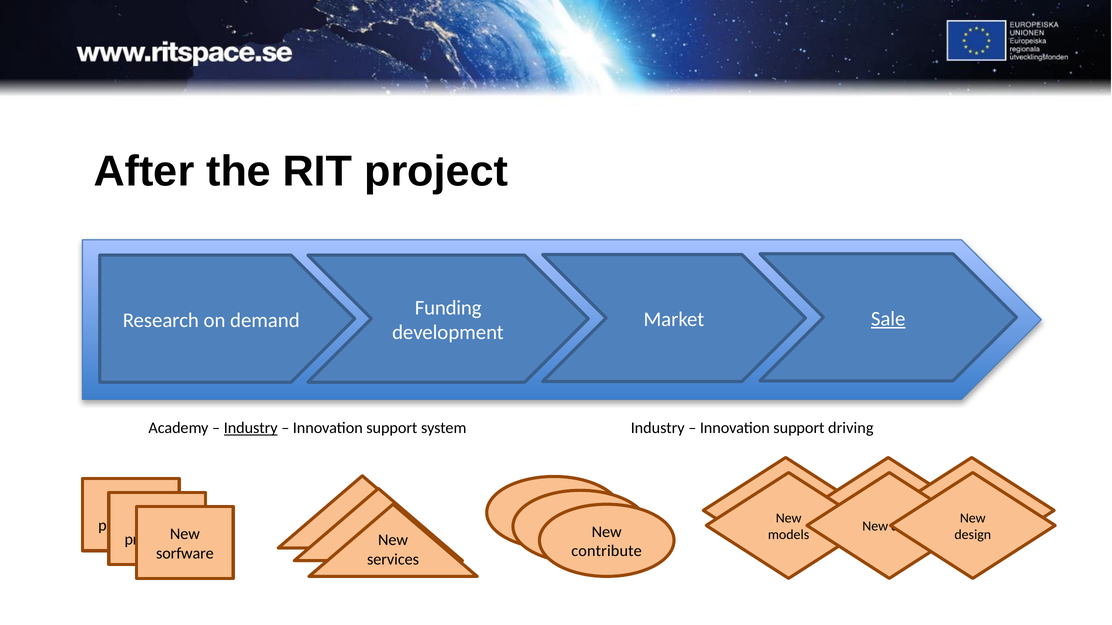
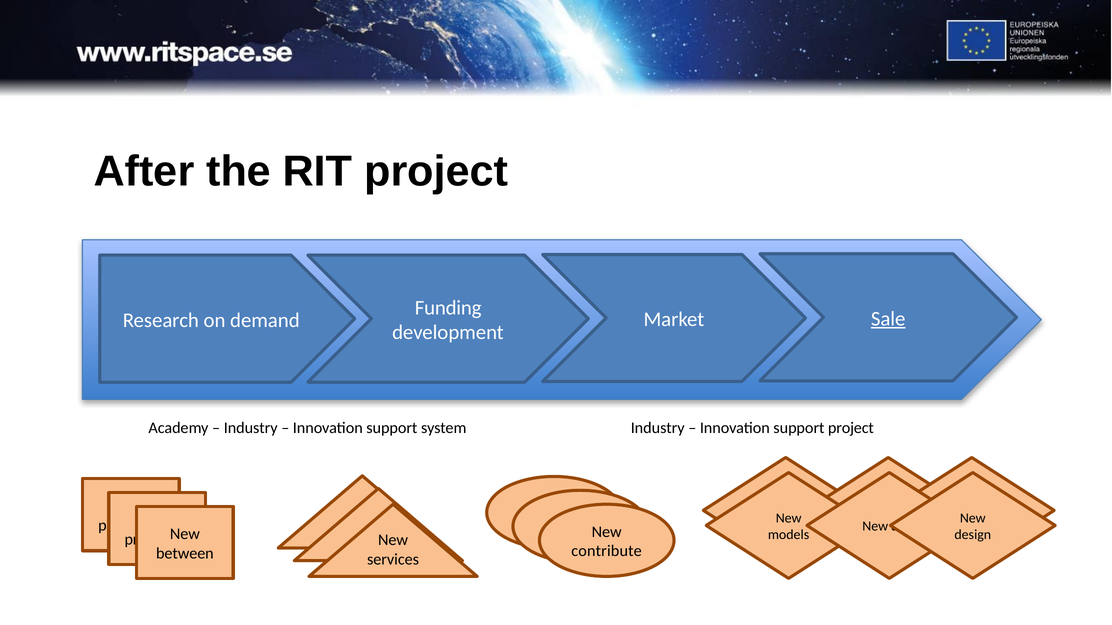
Industry at (251, 428) underline: present -> none
support driving: driving -> project
sorfware at (185, 554): sorfware -> between
